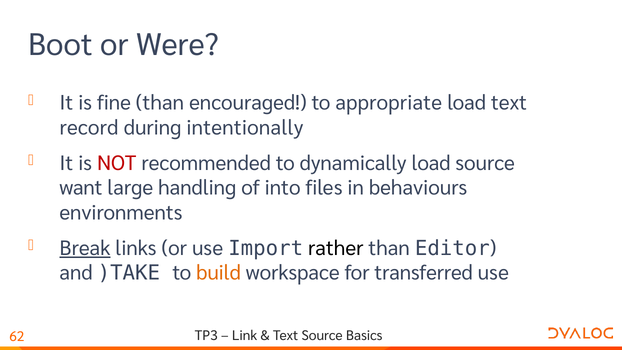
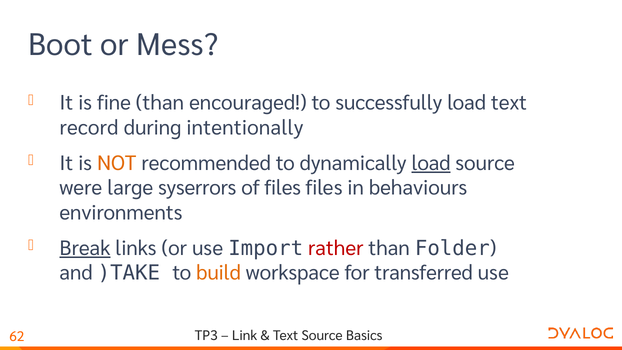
Were: Were -> Mess
appropriate: appropriate -> successfully
NOT colour: red -> orange
load at (431, 163) underline: none -> present
want: want -> were
handling: handling -> syserrors
of into: into -> files
rather colour: black -> red
Editor: Editor -> Folder
